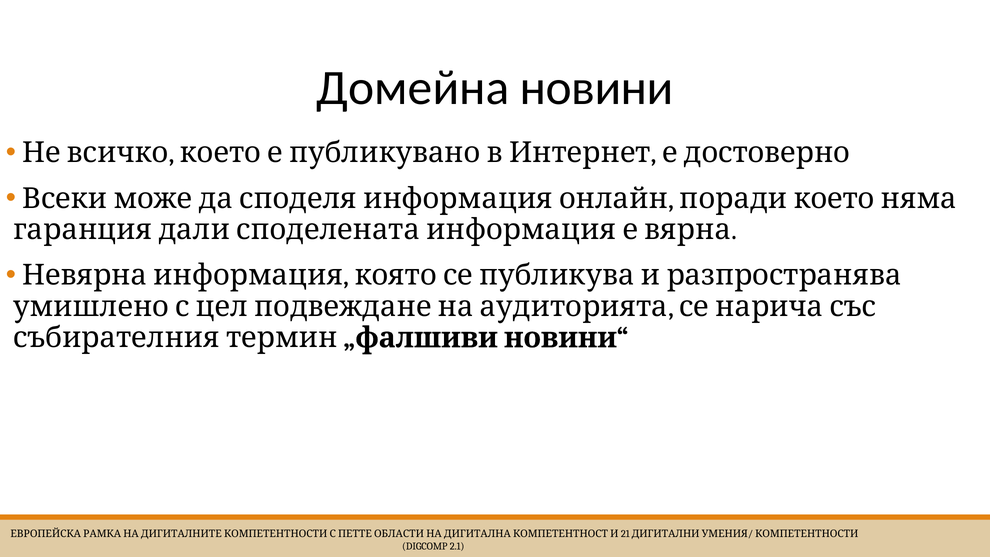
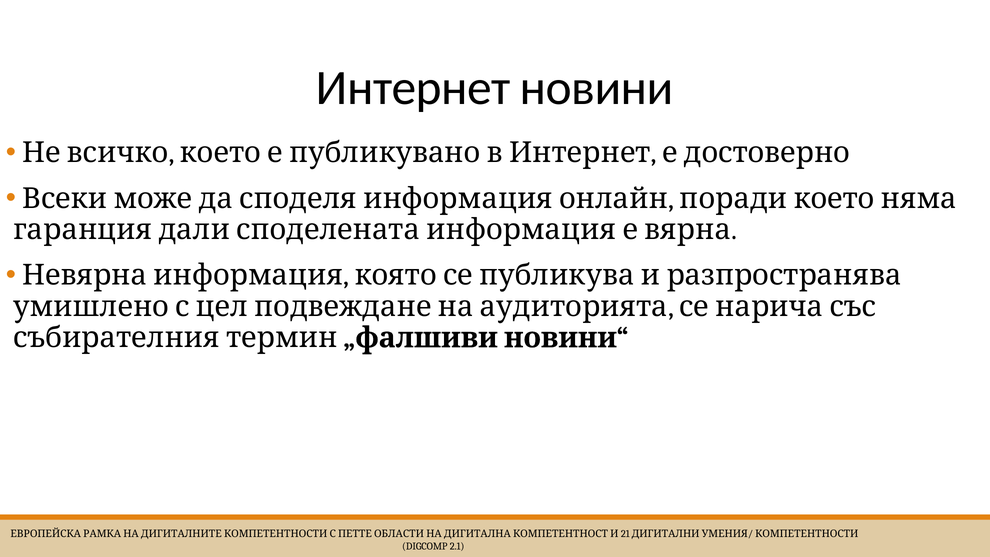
Домейна: Домейна -> Интернет
